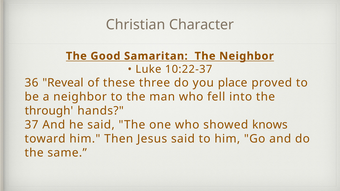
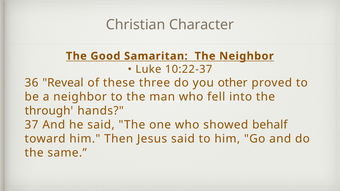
place: place -> other
knows: knows -> behalf
